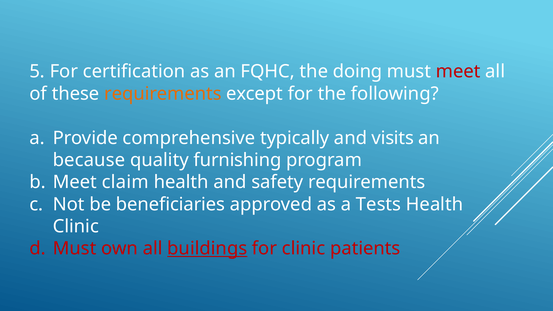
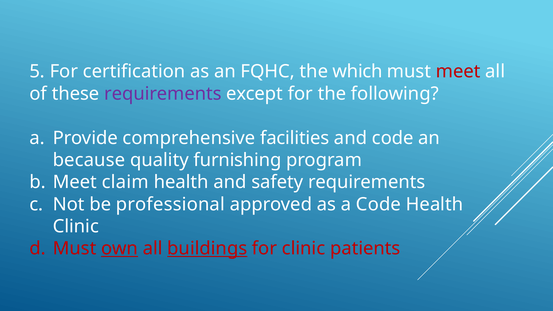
doing: doing -> which
requirements at (163, 94) colour: orange -> purple
typically: typically -> facilities
and visits: visits -> code
beneficiaries: beneficiaries -> professional
a Tests: Tests -> Code
own underline: none -> present
